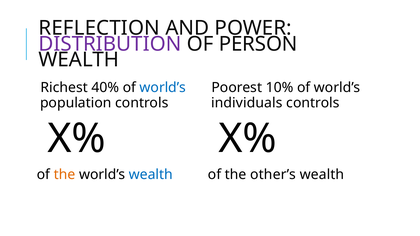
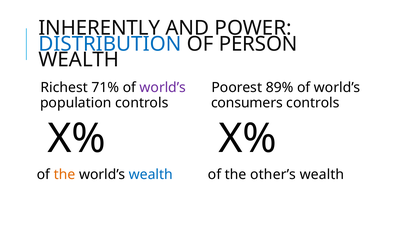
REFLECTION: REFLECTION -> INHERENTLY
DISTRIBUTION colour: purple -> blue
40%: 40% -> 71%
world’s at (163, 88) colour: blue -> purple
10%: 10% -> 89%
individuals: individuals -> consumers
